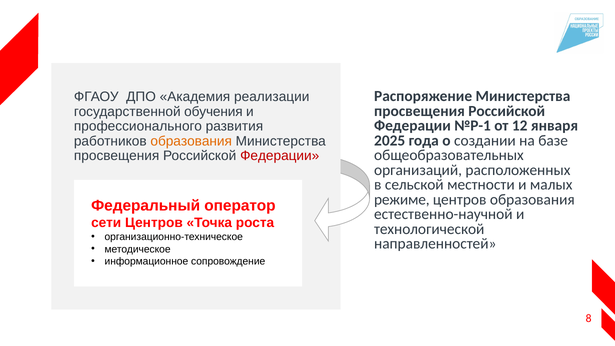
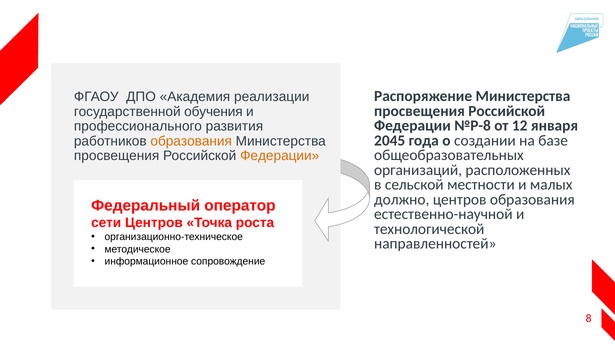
№P-1: №P-1 -> №P-8
2025: 2025 -> 2045
Федерации at (280, 156) colour: red -> orange
режиме: режиме -> должно
